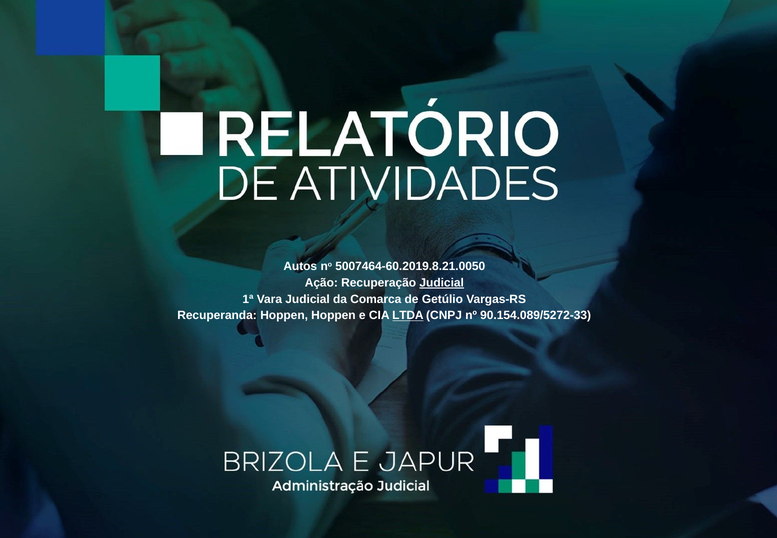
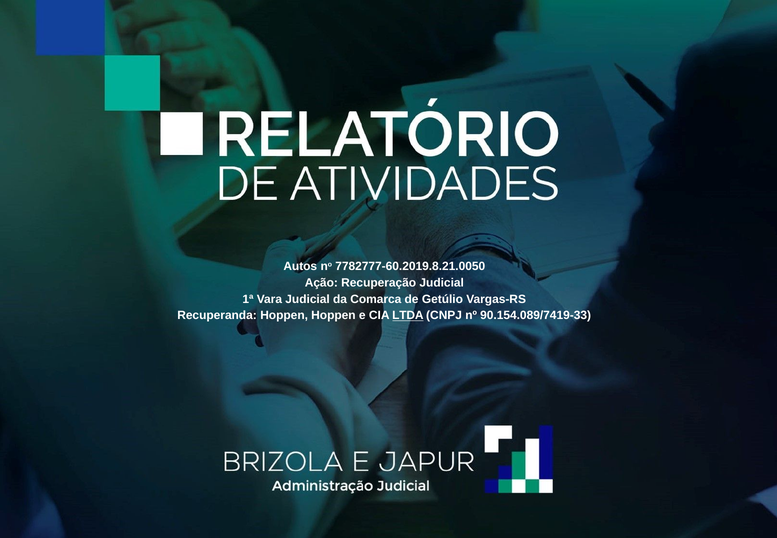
5007464-60.2019.8.21.0050: 5007464-60.2019.8.21.0050 -> 7782777-60.2019.8.21.0050
Judicial at (442, 283) underline: present -> none
90.154.089/5272-33: 90.154.089/5272-33 -> 90.154.089/7419-33
